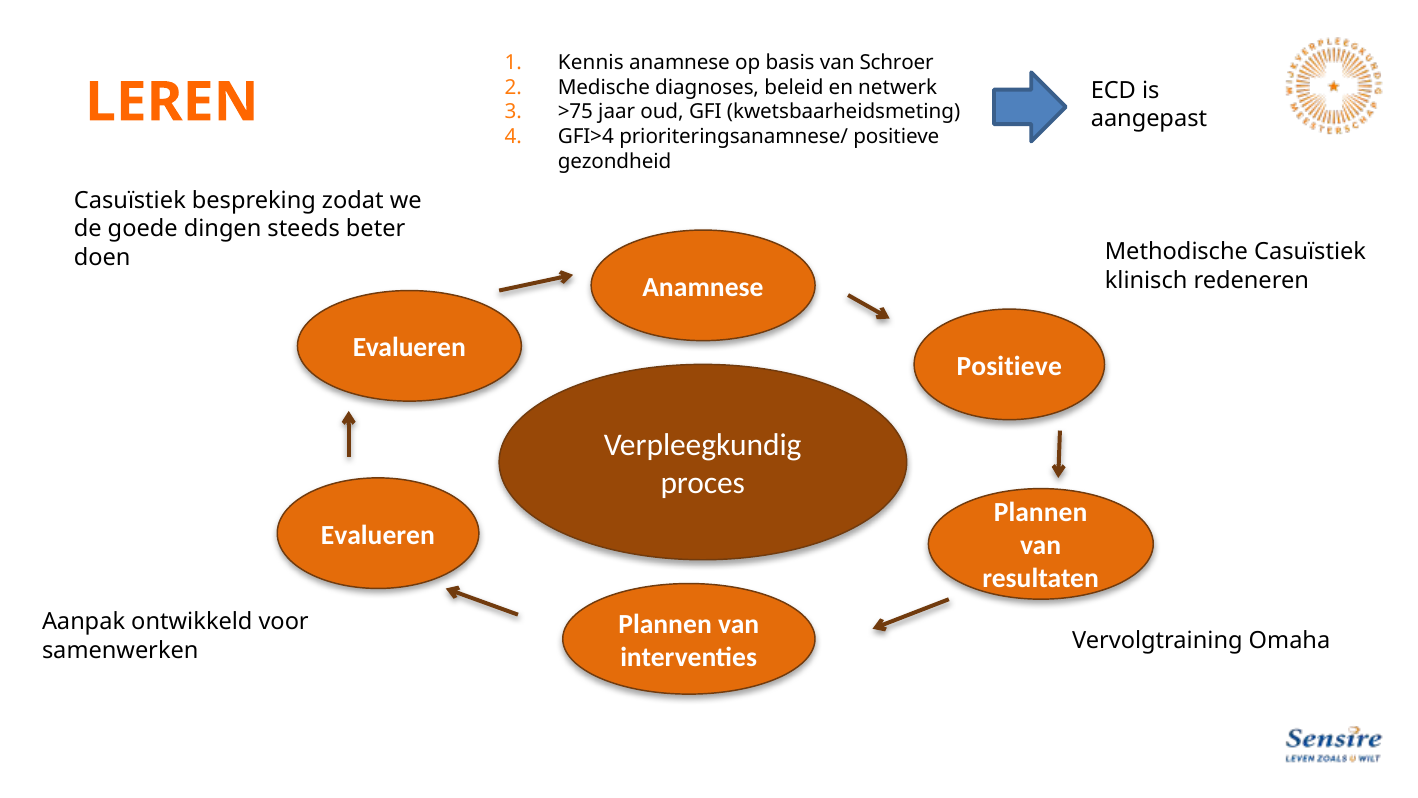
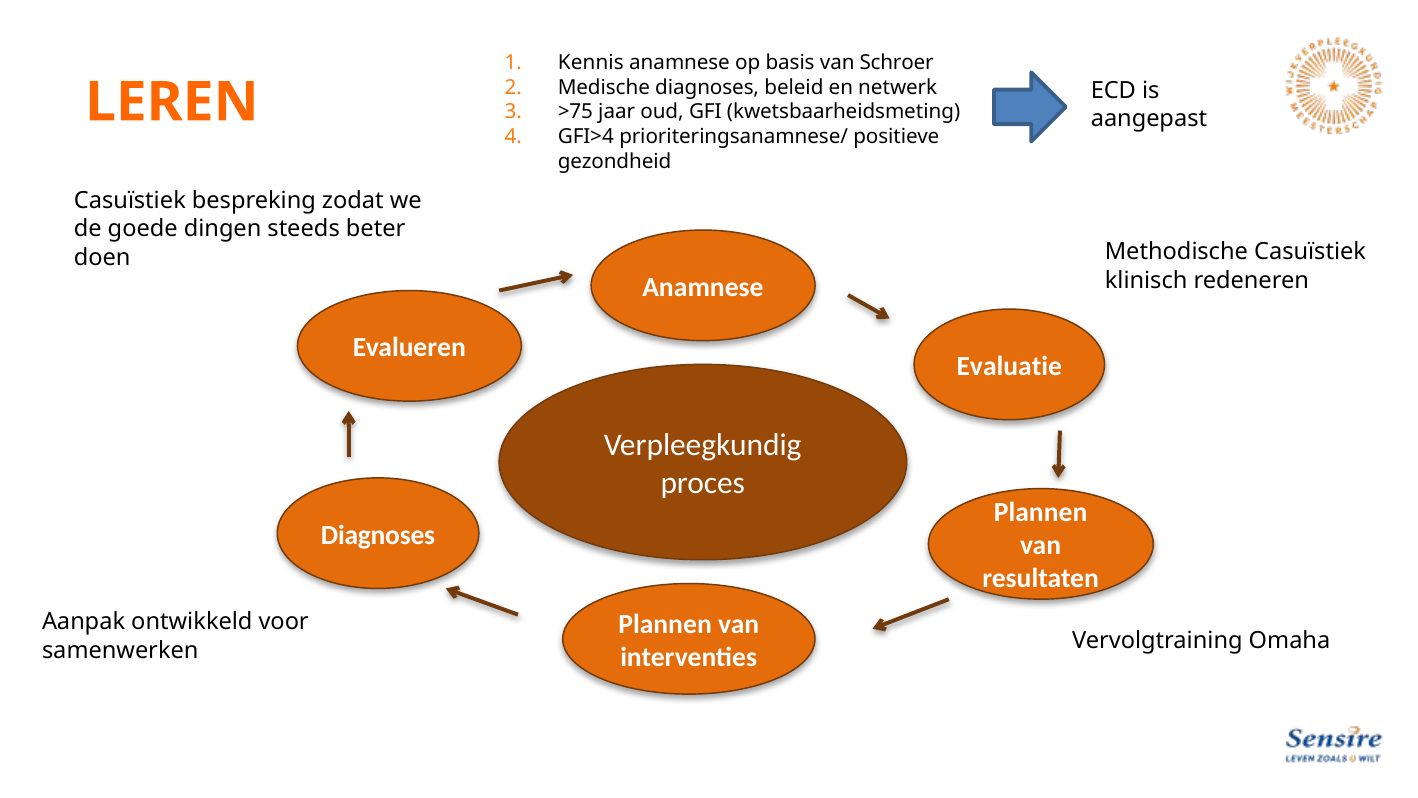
Positieve at (1009, 366): Positieve -> Evaluatie
Evalueren at (378, 535): Evalueren -> Diagnoses
